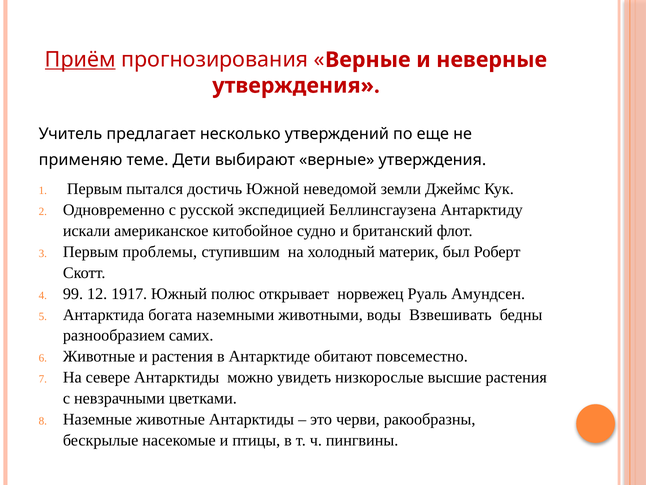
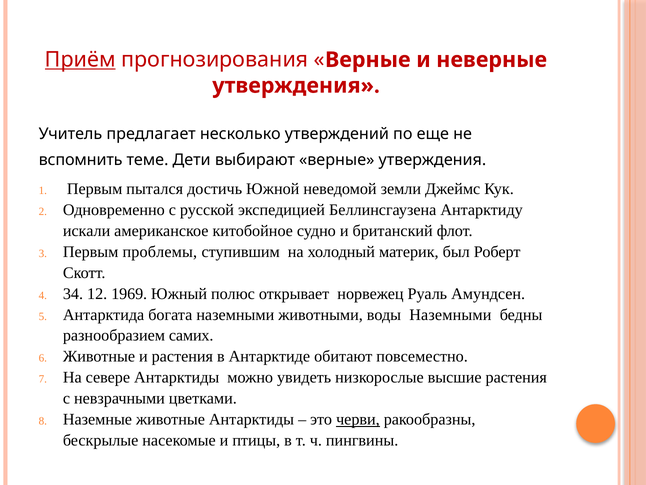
применяю: применяю -> вспомнить
99: 99 -> 34
1917: 1917 -> 1969
воды Взвешивать: Взвешивать -> Наземными
черви underline: none -> present
